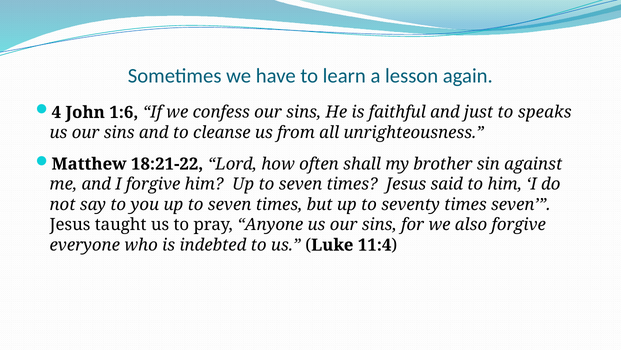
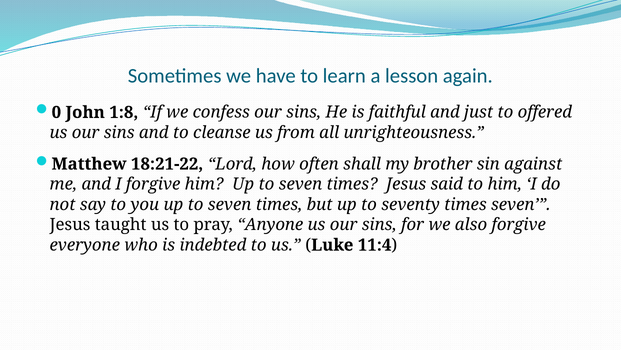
4: 4 -> 0
1:6: 1:6 -> 1:8
speaks: speaks -> offered
